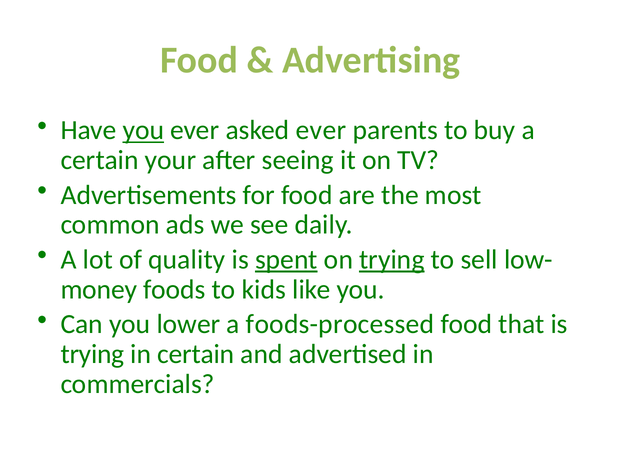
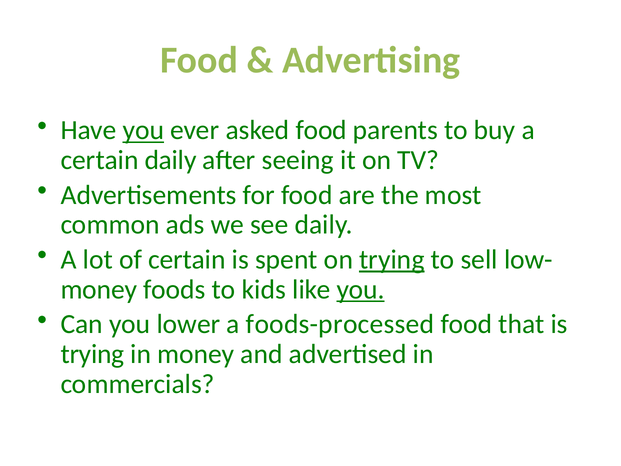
asked ever: ever -> food
certain your: your -> daily
of quality: quality -> certain
spent underline: present -> none
you at (361, 289) underline: none -> present
in certain: certain -> money
